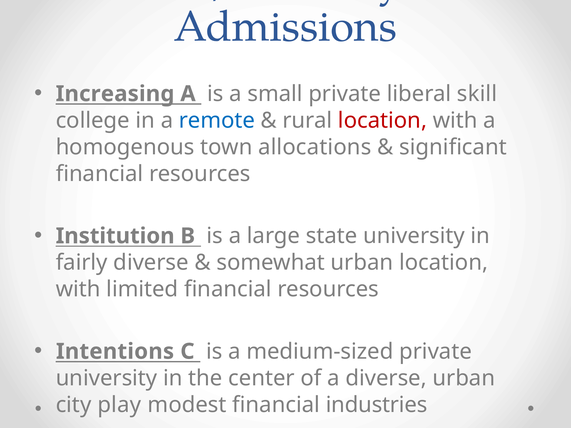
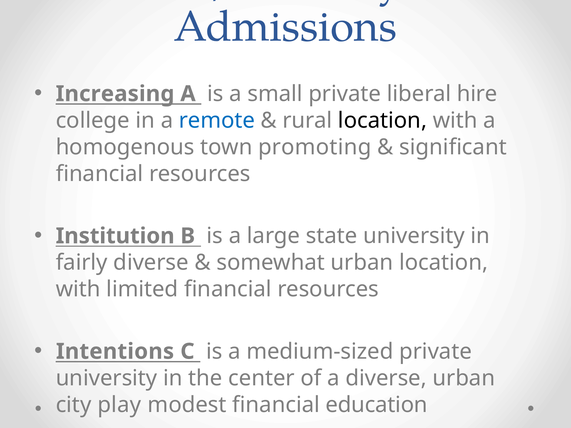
skill: skill -> hire
location at (382, 121) colour: red -> black
allocations: allocations -> promoting
industries: industries -> education
